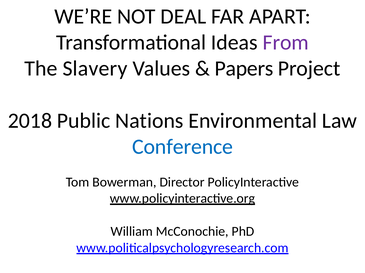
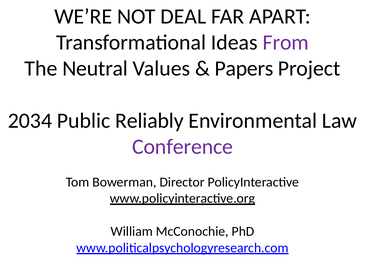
Slavery: Slavery -> Neutral
2018: 2018 -> 2034
Nations: Nations -> Reliably
Conference colour: blue -> purple
